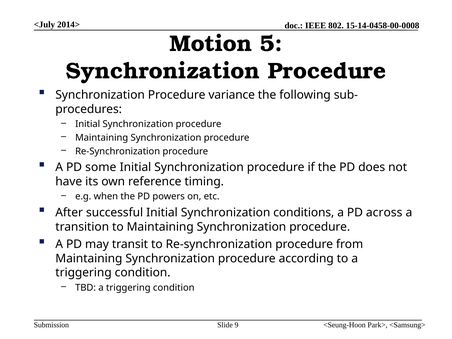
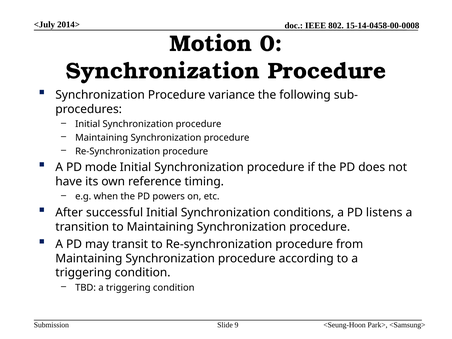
5: 5 -> 0
some: some -> mode
across: across -> listens
